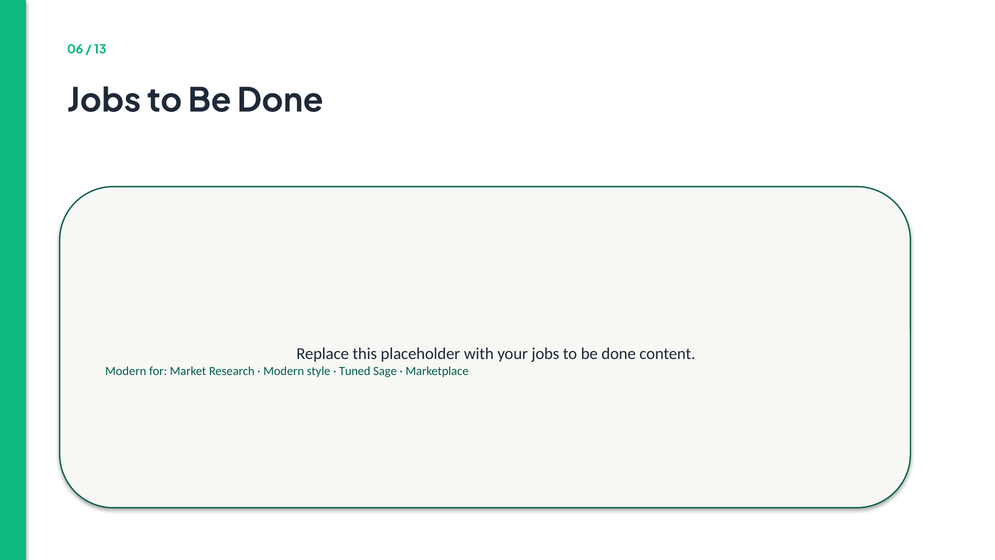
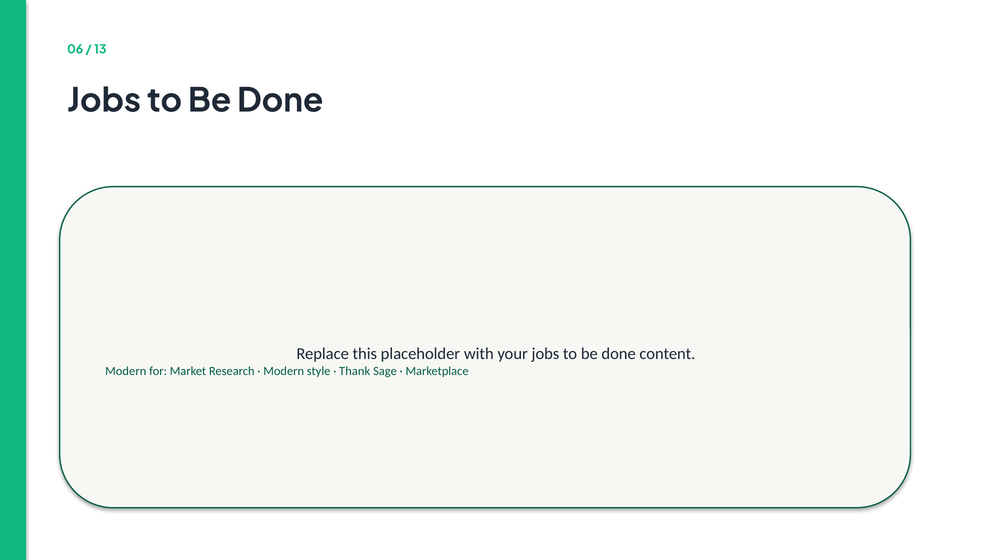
Tuned: Tuned -> Thank
